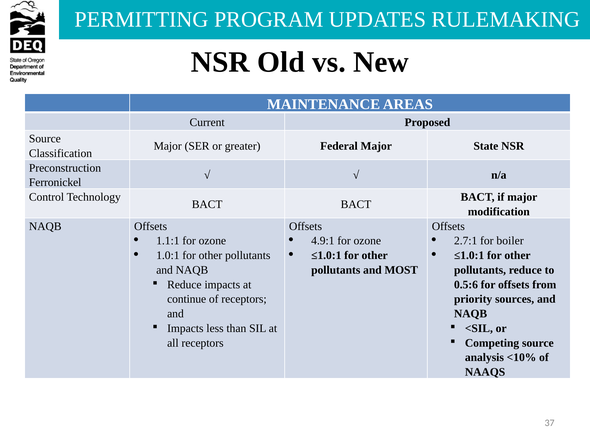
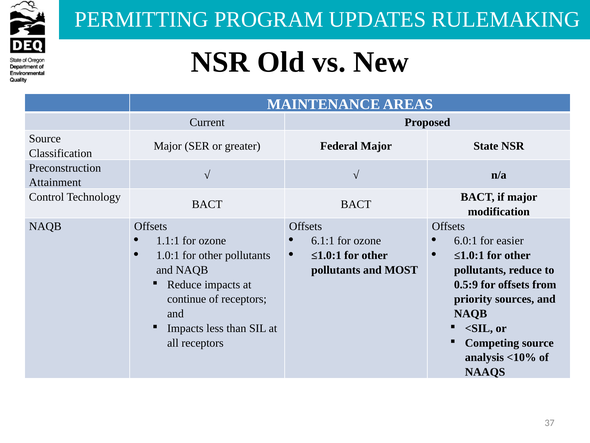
Ferronickel: Ferronickel -> Attainment
4.9:1: 4.9:1 -> 6.1:1
2.7:1: 2.7:1 -> 6.0:1
boiler: boiler -> easier
0.5:6: 0.5:6 -> 0.5:9
